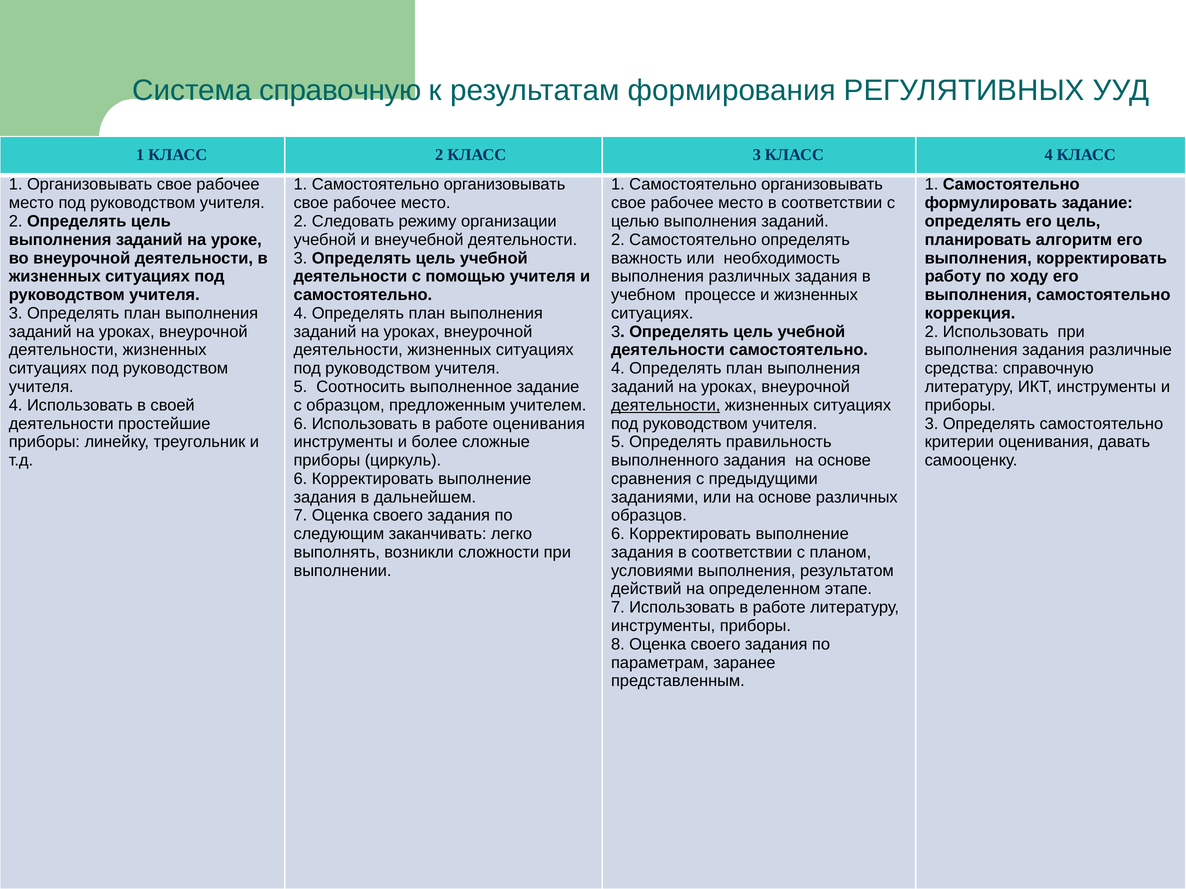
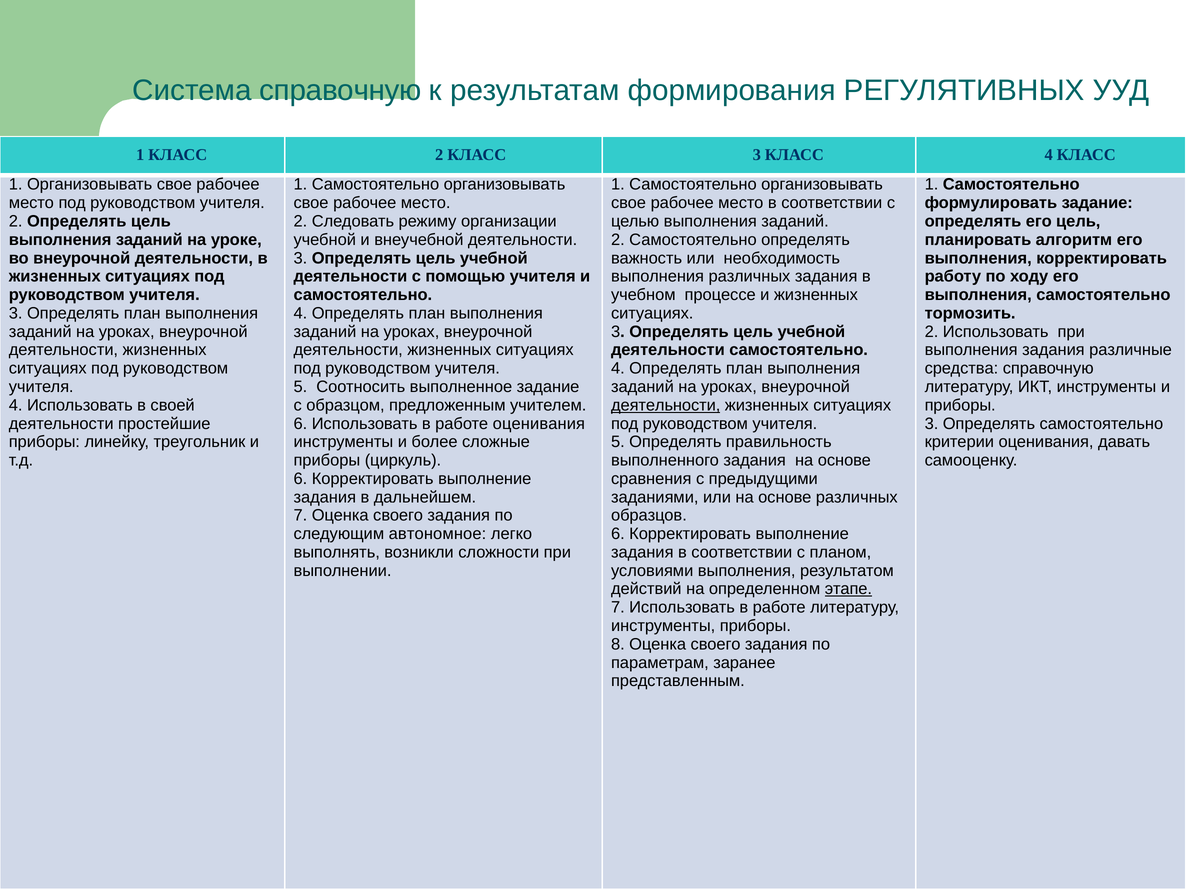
коррекция: коррекция -> тормозить
заканчивать: заканчивать -> автономное
этапе underline: none -> present
